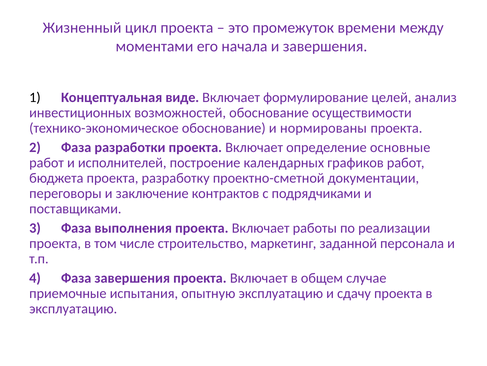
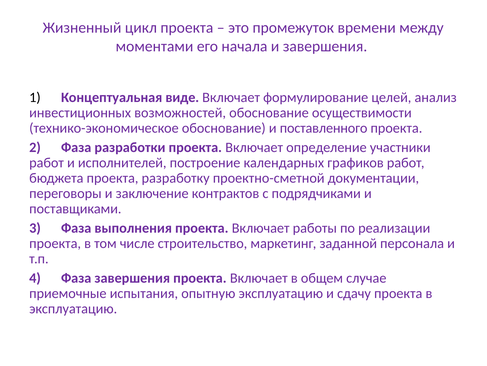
нормированы: нормированы -> поставленного
основные: основные -> участники
